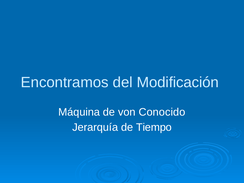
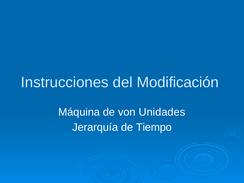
Encontramos: Encontramos -> Instrucciones
Conocido: Conocido -> Unidades
